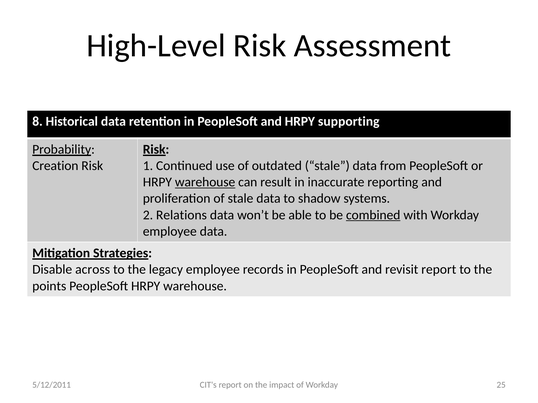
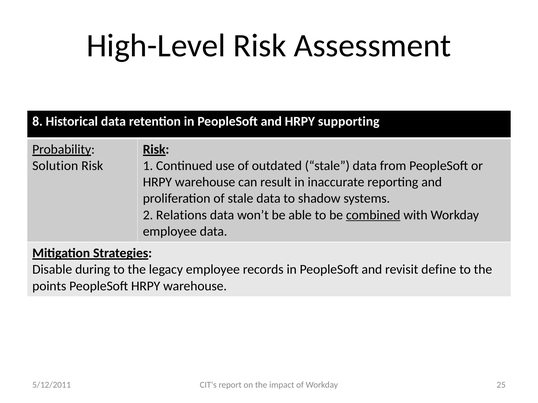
Creation: Creation -> Solution
warehouse at (205, 182) underline: present -> none
across: across -> during
revisit report: report -> define
